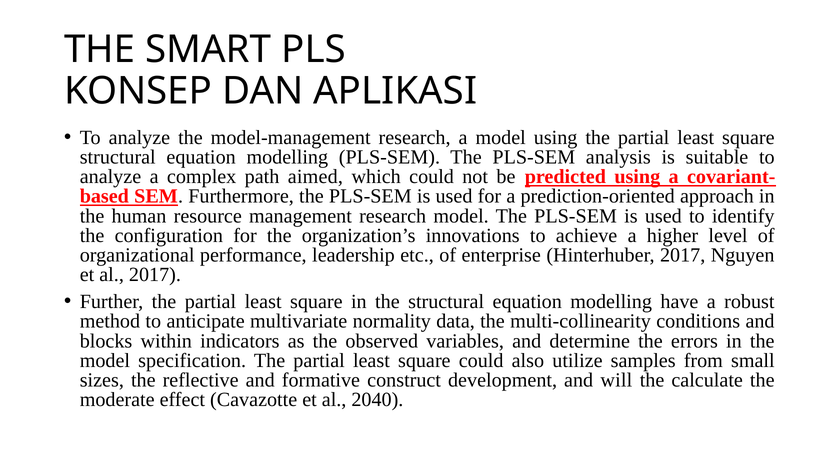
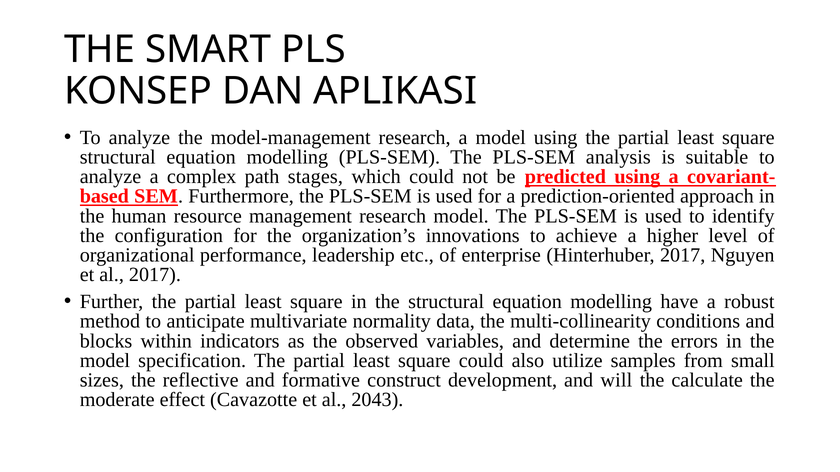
aimed: aimed -> stages
2040: 2040 -> 2043
